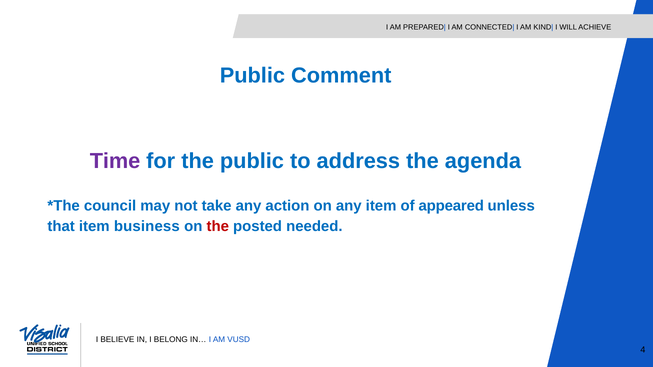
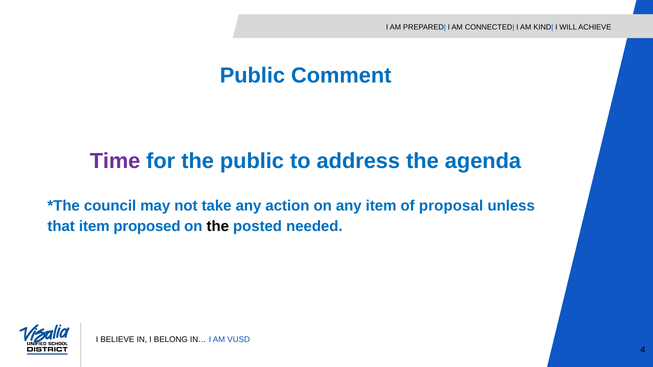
appeared: appeared -> proposal
business: business -> proposed
the at (218, 227) colour: red -> black
